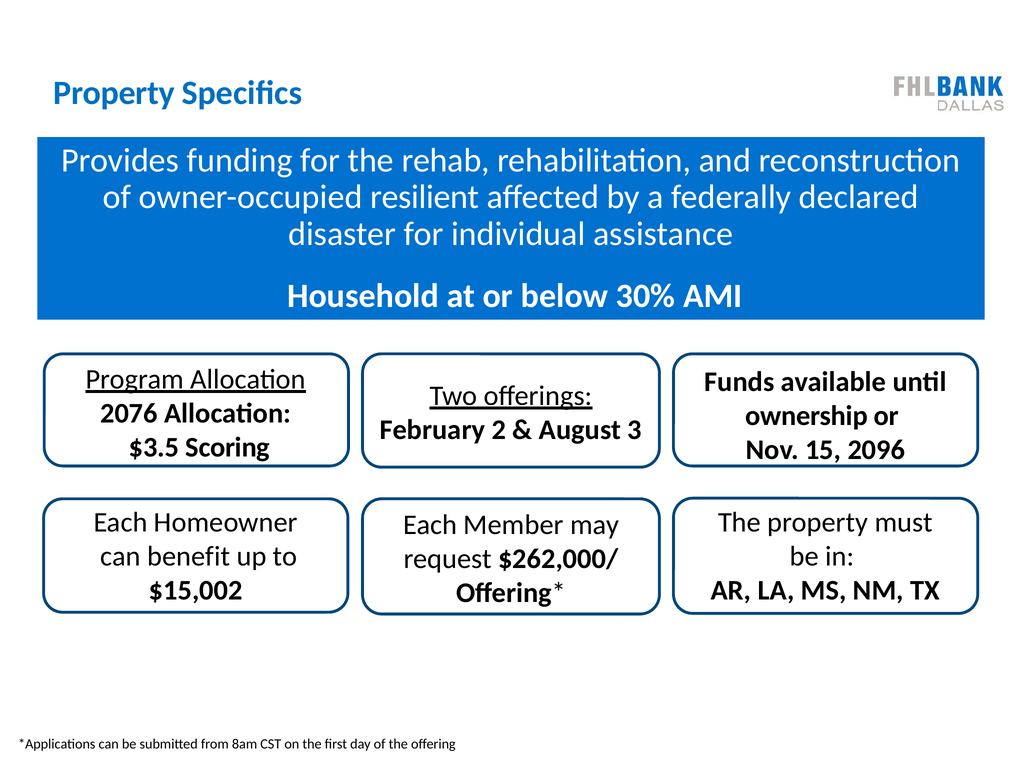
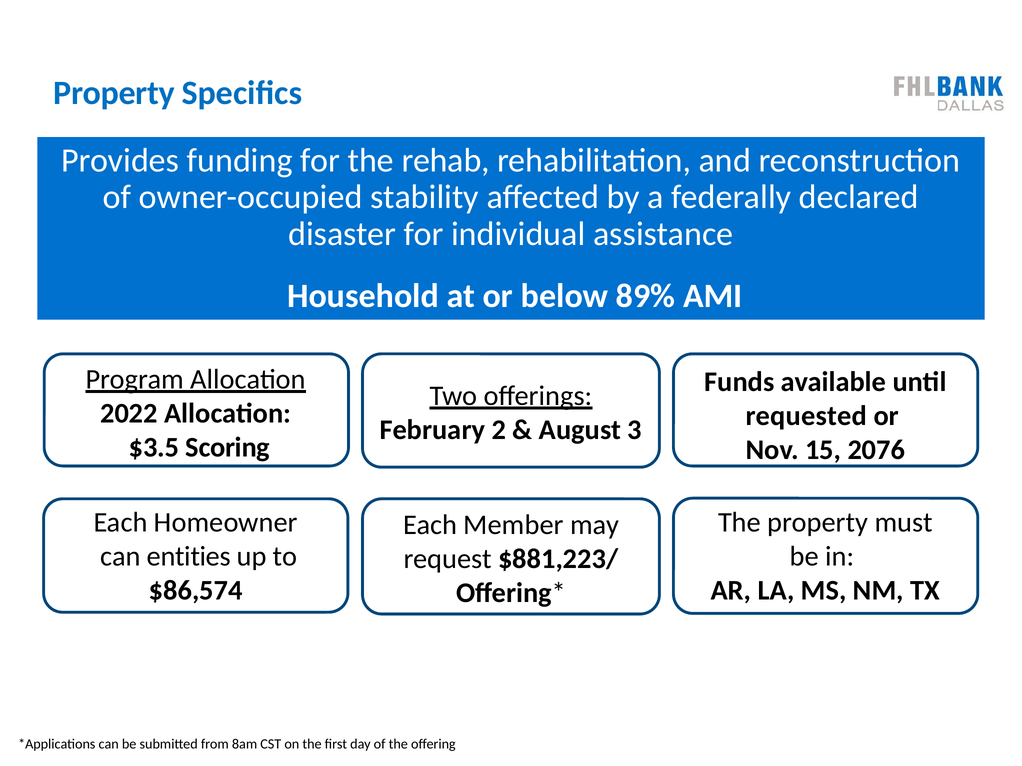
resilient: resilient -> stability
30%: 30% -> 89%
2076: 2076 -> 2022
ownership: ownership -> requested
2096: 2096 -> 2076
benefit: benefit -> entities
$262,000/: $262,000/ -> $881,223/
$15,002: $15,002 -> $86,574
